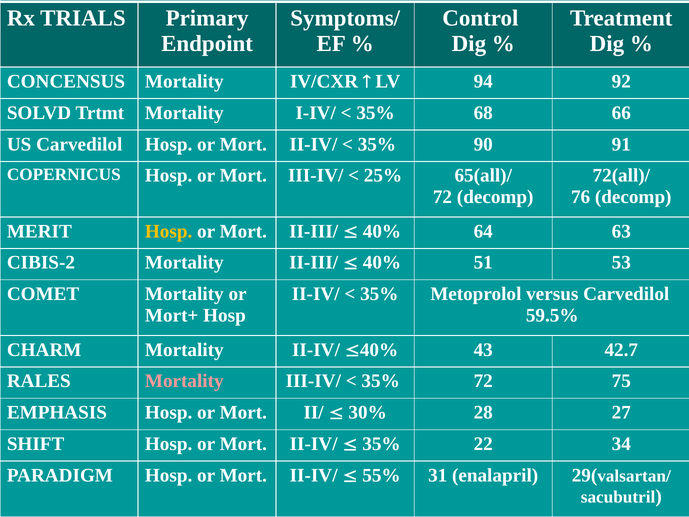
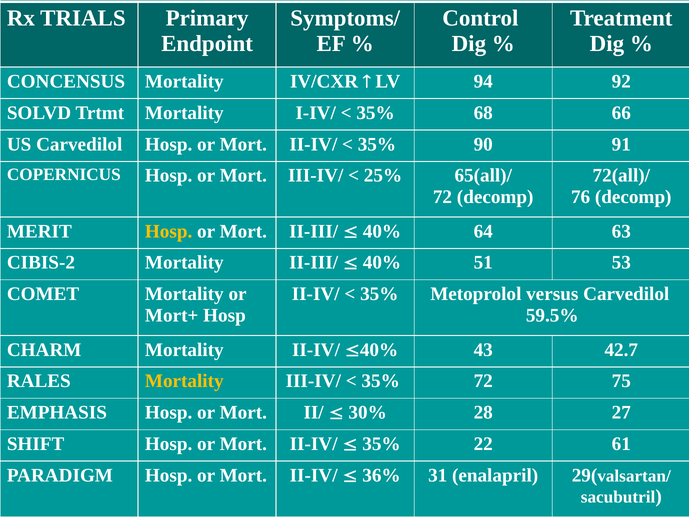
Mortality at (184, 381) colour: pink -> yellow
34: 34 -> 61
55%: 55% -> 36%
